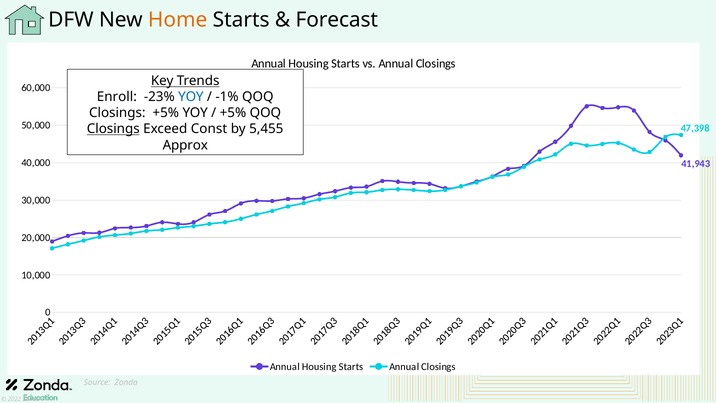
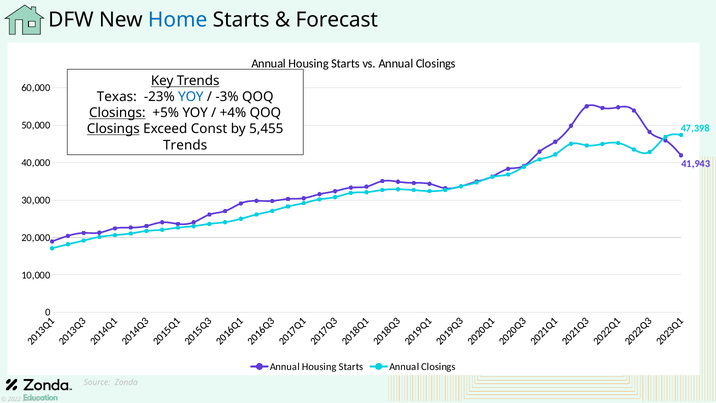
Home colour: orange -> blue
Enroll: Enroll -> Texas
-1%: -1% -> -3%
Closings at (117, 113) underline: none -> present
+5% at (233, 113): +5% -> +4%
Approx at (185, 145): Approx -> Trends
